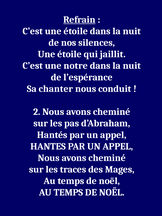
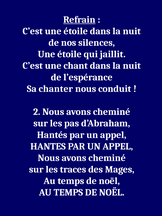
notre: notre -> chant
